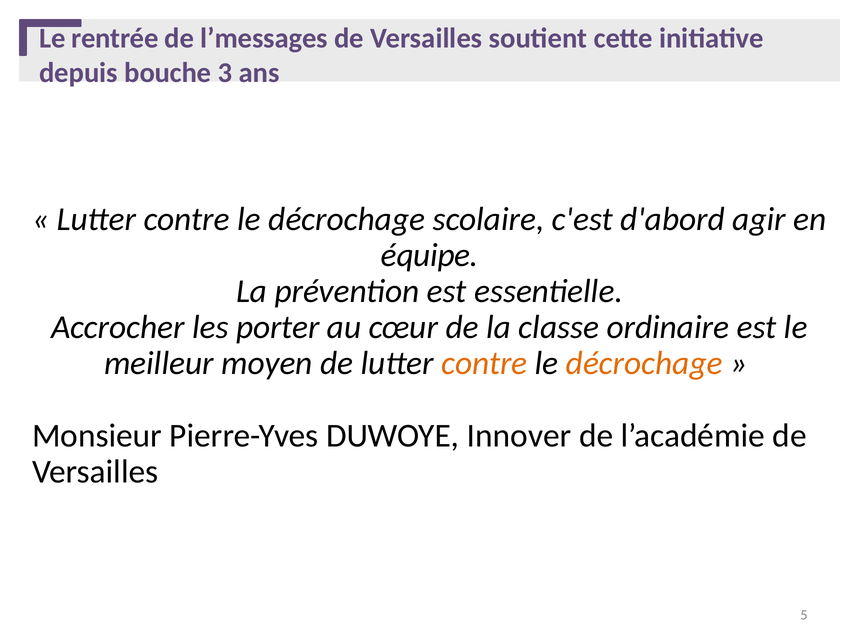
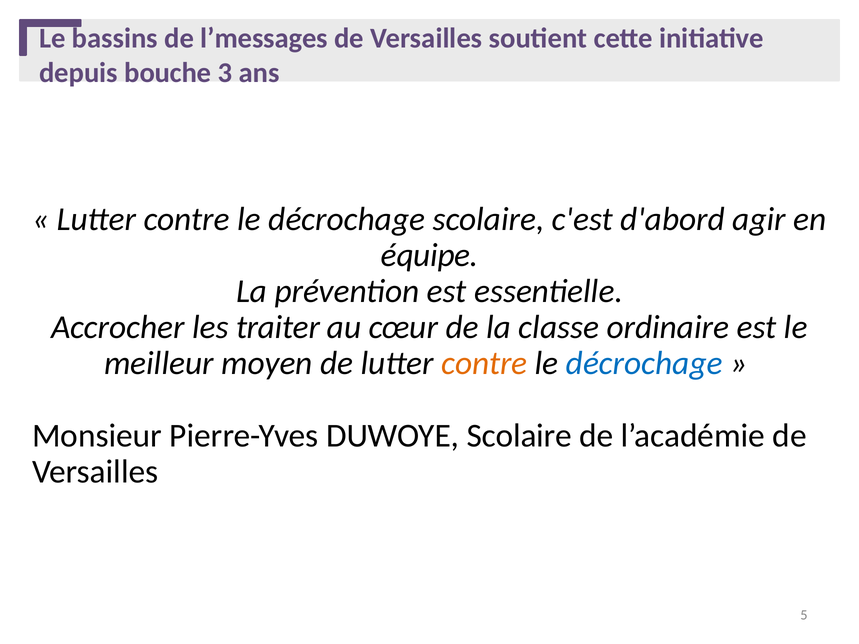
rentrée: rentrée -> bassins
porter: porter -> traiter
décrochage at (644, 364) colour: orange -> blue
DUWOYE Innover: Innover -> Scolaire
